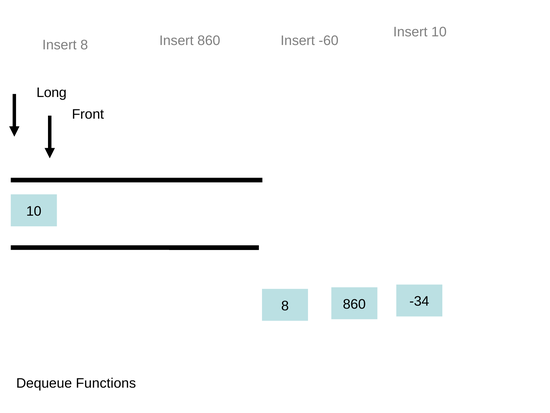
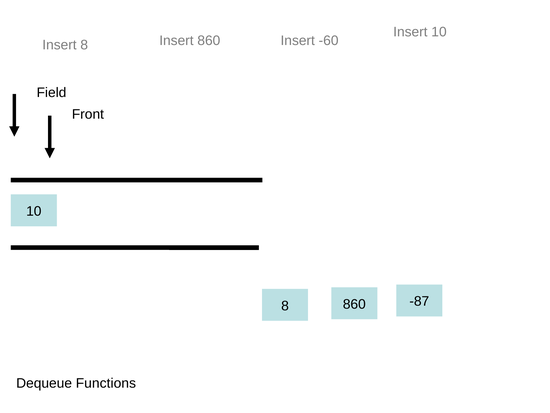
Long: Long -> Field
-34: -34 -> -87
